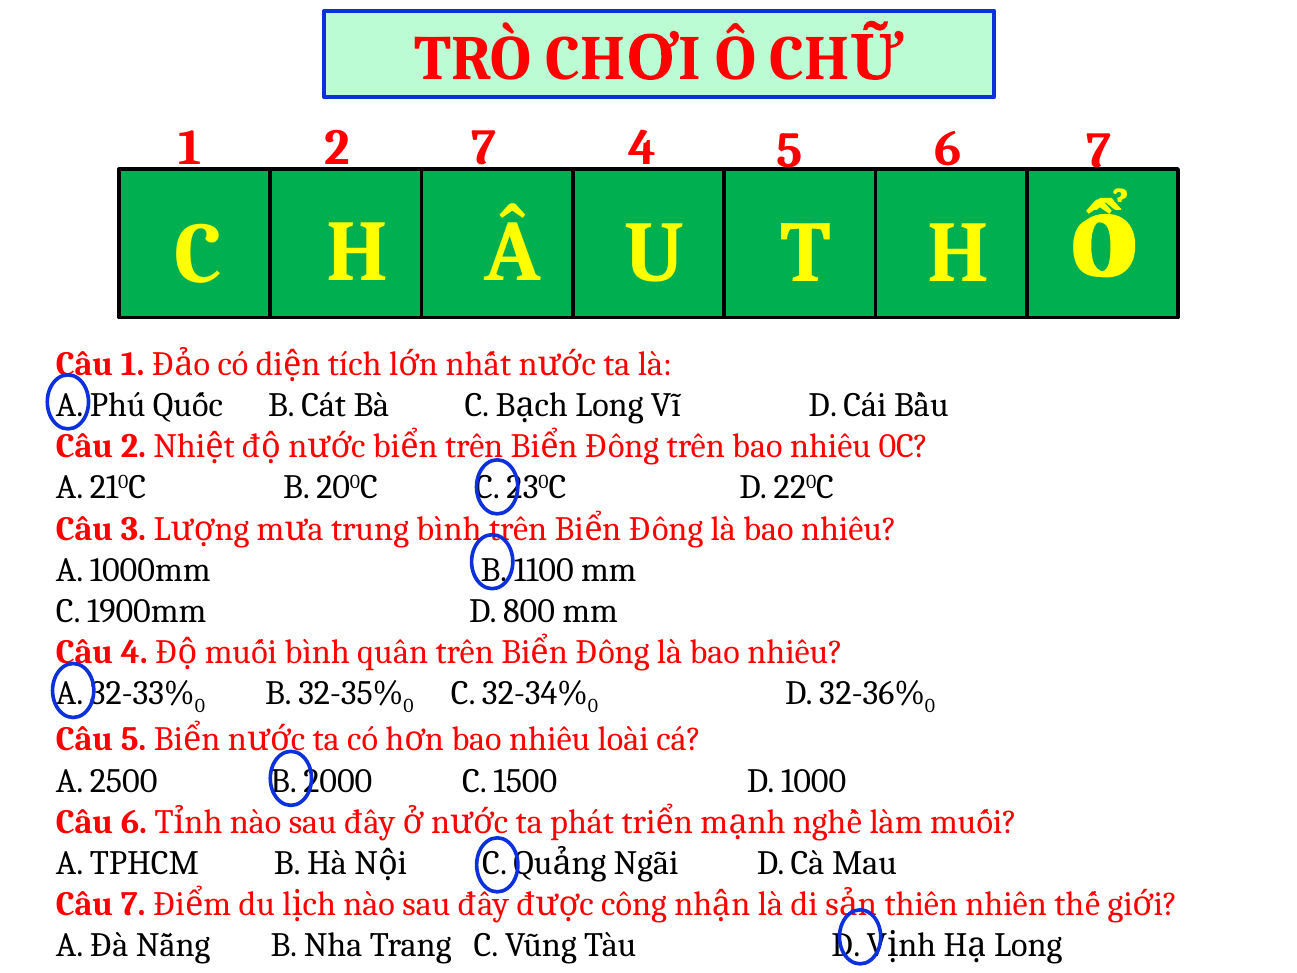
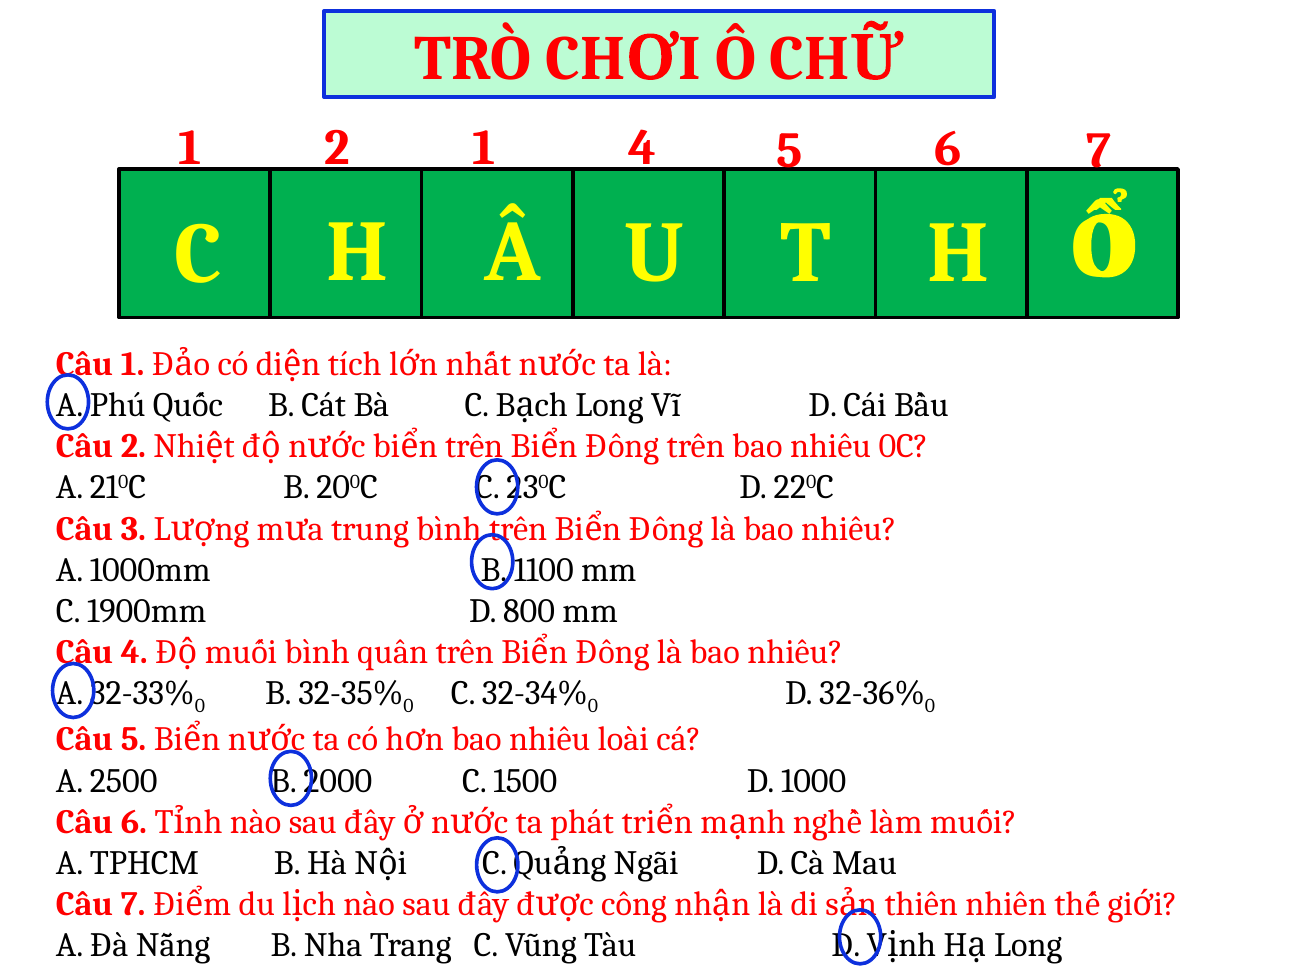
2 7: 7 -> 1
